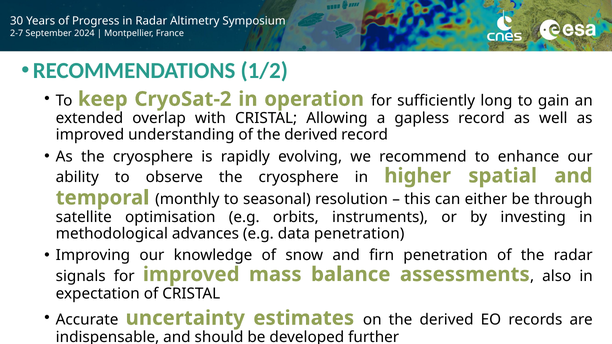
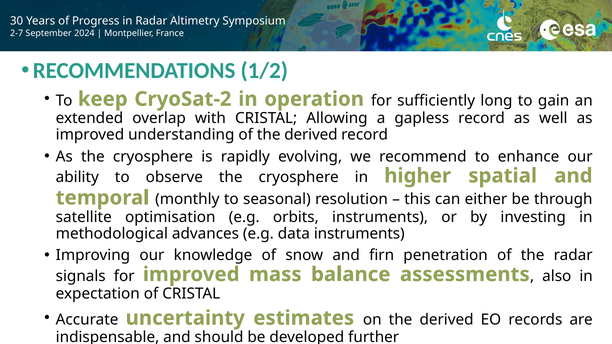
data penetration: penetration -> instruments
